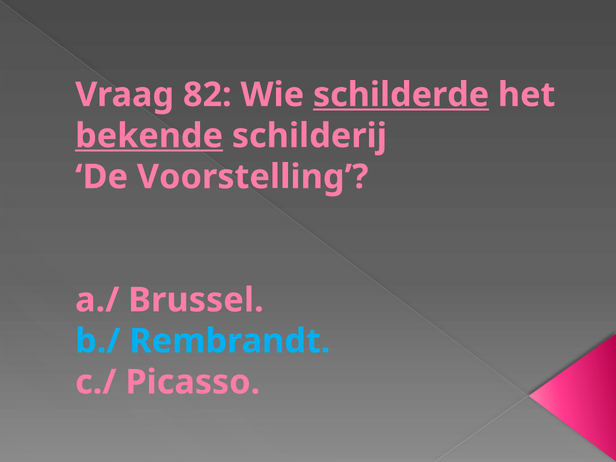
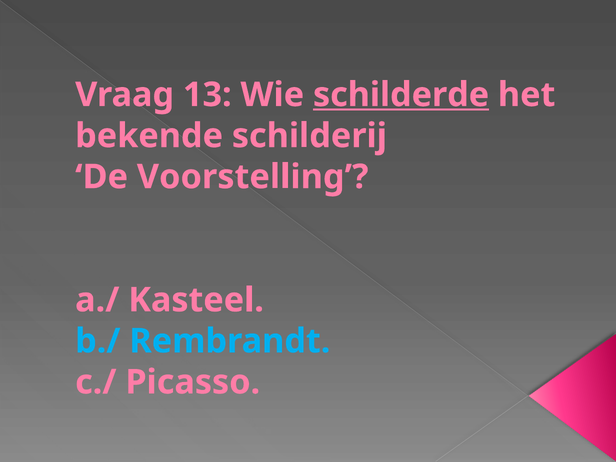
82: 82 -> 13
bekende underline: present -> none
Brussel: Brussel -> Kasteel
